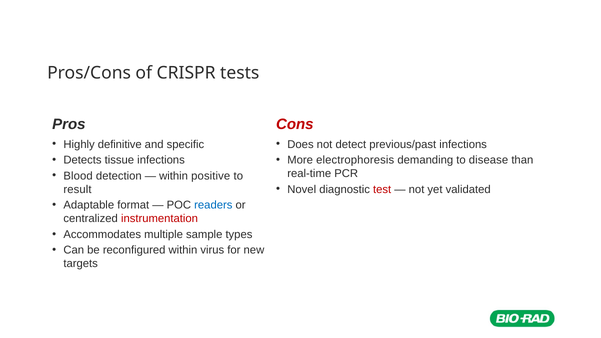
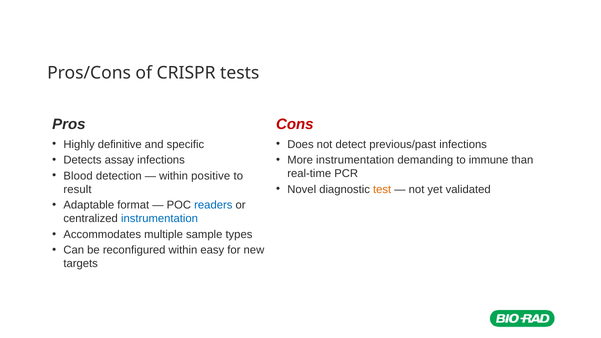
tissue: tissue -> assay
More electrophoresis: electrophoresis -> instrumentation
disease: disease -> immune
test colour: red -> orange
instrumentation at (160, 219) colour: red -> blue
virus: virus -> easy
